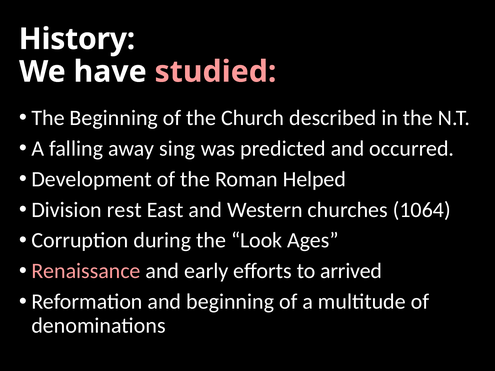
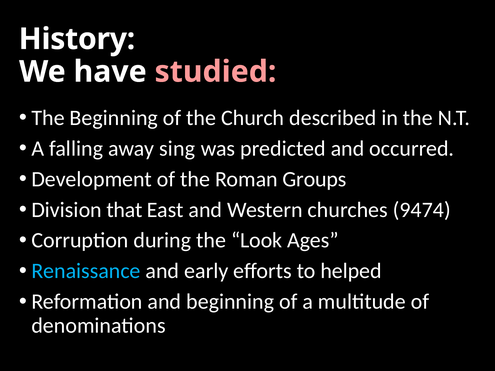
Helped: Helped -> Groups
rest: rest -> that
1064: 1064 -> 9474
Renaissance colour: pink -> light blue
arrived: arrived -> helped
